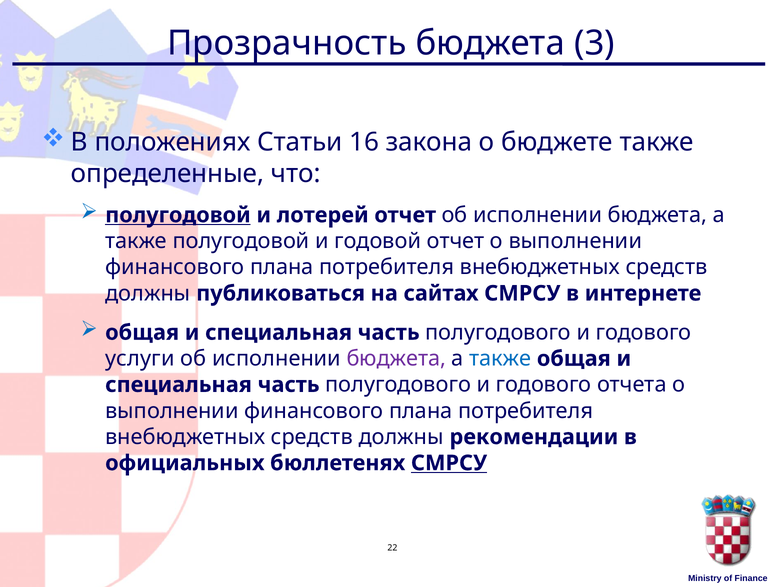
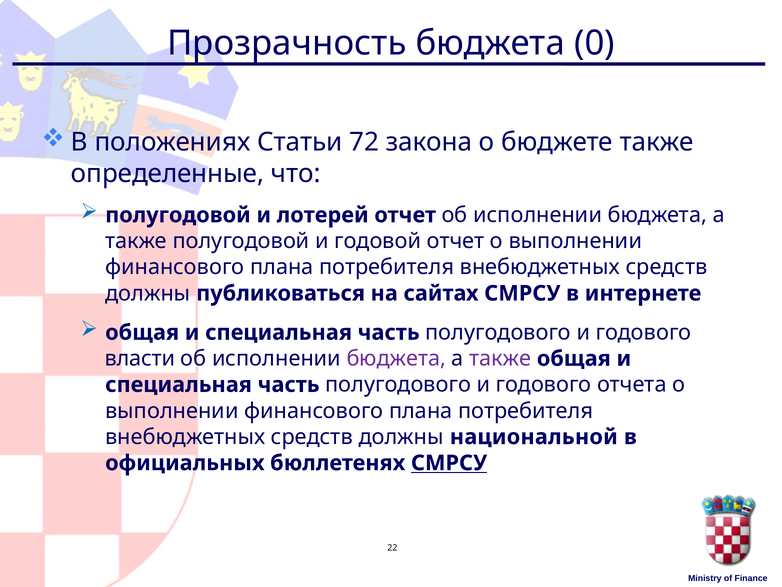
3: 3 -> 0
16: 16 -> 72
полугодовой at (178, 215) underline: present -> none
услуги: услуги -> власти
также at (500, 358) colour: blue -> purple
рекомендации: рекомендации -> национальной
